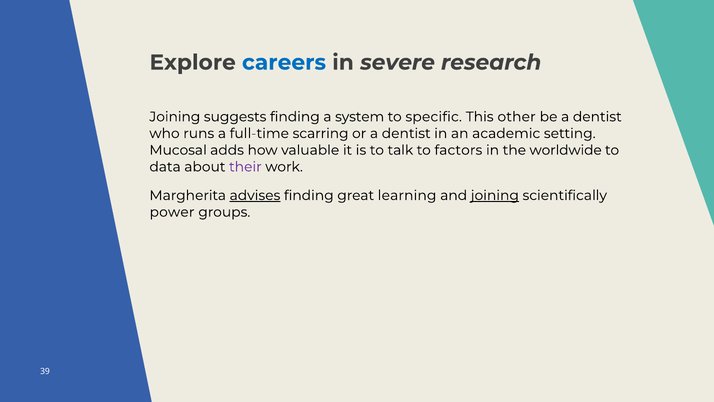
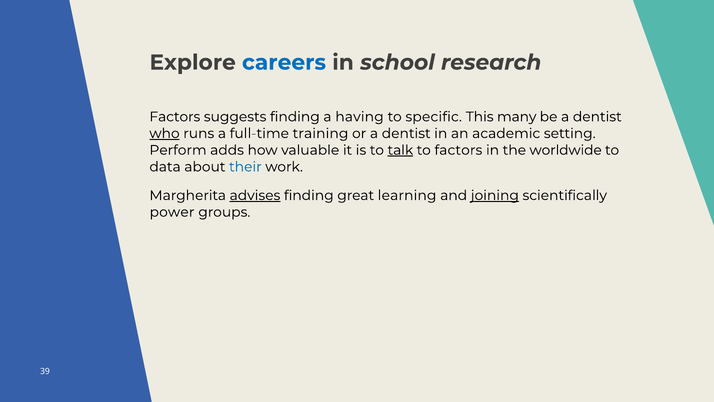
severe: severe -> school
Joining at (175, 117): Joining -> Factors
system: system -> having
other: other -> many
who underline: none -> present
scarring: scarring -> training
Mucosal: Mucosal -> Perform
talk underline: none -> present
their colour: purple -> blue
